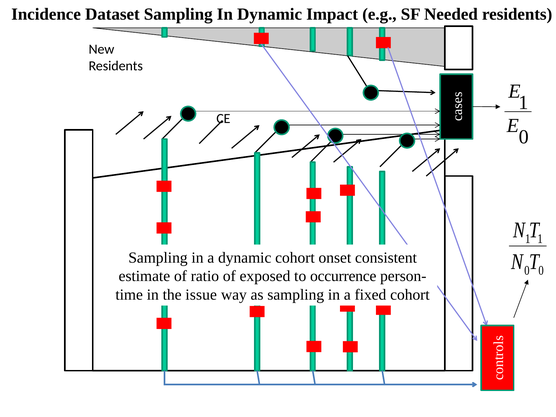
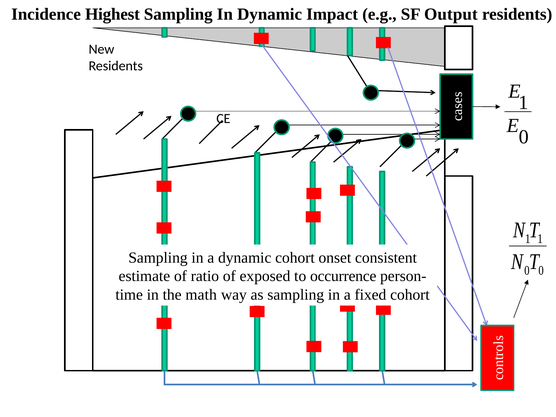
Dataset: Dataset -> Highest
Needed: Needed -> Output
issue: issue -> math
